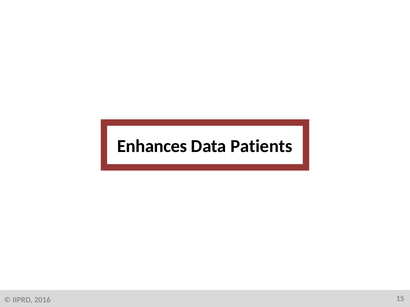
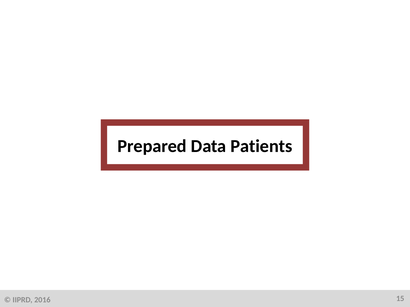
Enhances: Enhances -> Prepared
